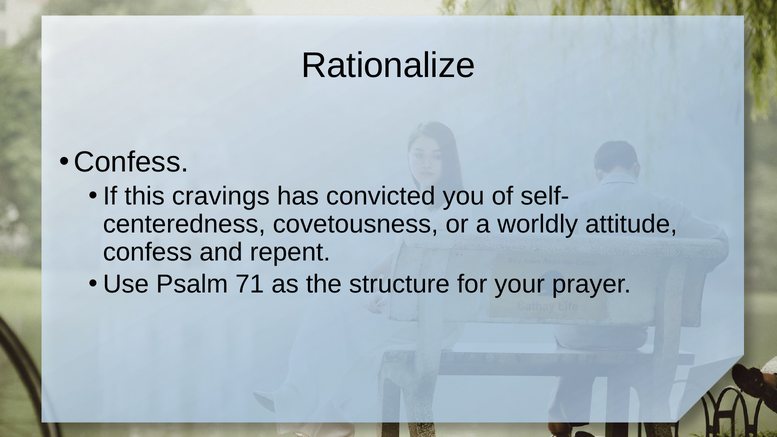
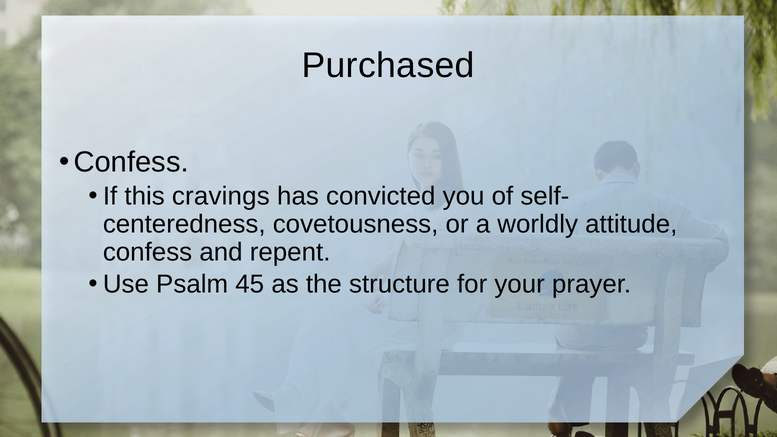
Rationalize: Rationalize -> Purchased
71: 71 -> 45
